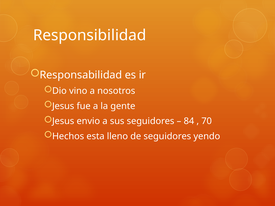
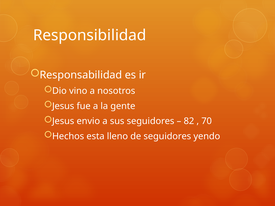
84: 84 -> 82
